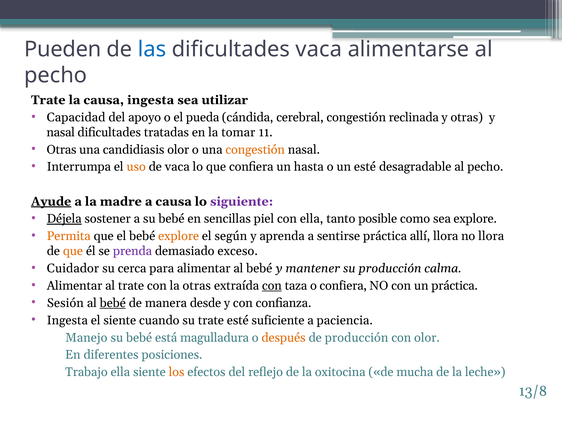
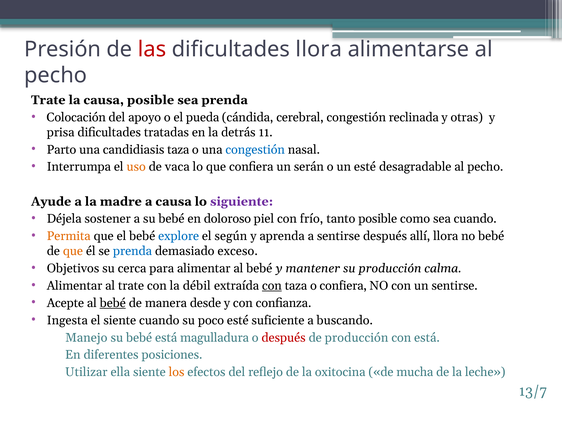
Pueden: Pueden -> Presión
las colour: blue -> red
dificultades vaca: vaca -> llora
causa ingesta: ingesta -> posible
sea utilizar: utilizar -> prenda
Capacidad: Capacidad -> Colocación
nasal at (61, 132): nasal -> prisa
tomar: tomar -> detrás
Otras at (61, 150): Otras -> Parto
candidiasis olor: olor -> taza
congestión at (255, 150) colour: orange -> blue
hasta: hasta -> serán
Ayude underline: present -> none
Déjela underline: present -> none
sencillas: sencillas -> doloroso
con ella: ella -> frío
sea explore: explore -> cuando
explore at (179, 236) colour: orange -> blue
sentirse práctica: práctica -> después
no llora: llora -> bebé
prenda at (132, 251) colour: purple -> blue
Cuidador: Cuidador -> Objetivos
la otras: otras -> débil
un práctica: práctica -> sentirse
Sesión: Sesión -> Acepte
su trate: trate -> poco
paciencia: paciencia -> buscando
después at (284, 338) colour: orange -> red
con olor: olor -> está
Trabajo: Trabajo -> Utilizar
13/8: 13/8 -> 13/7
